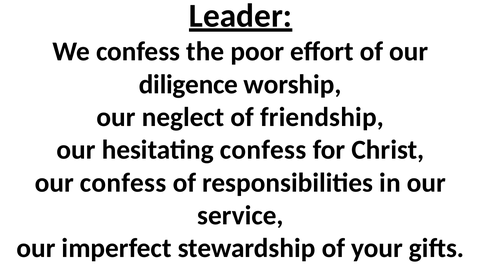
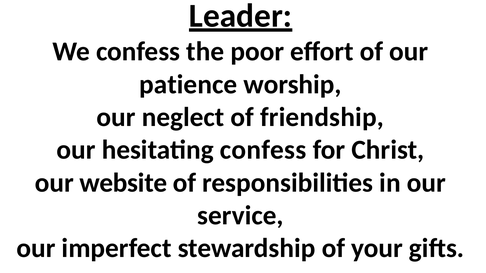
diligence: diligence -> patience
our confess: confess -> website
